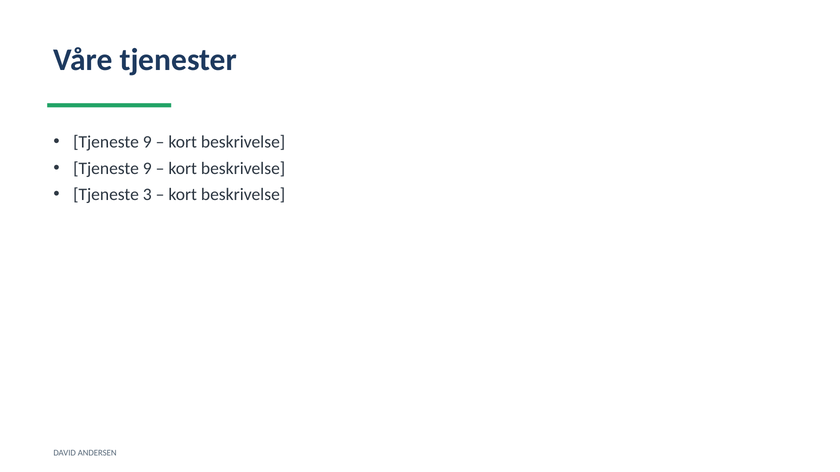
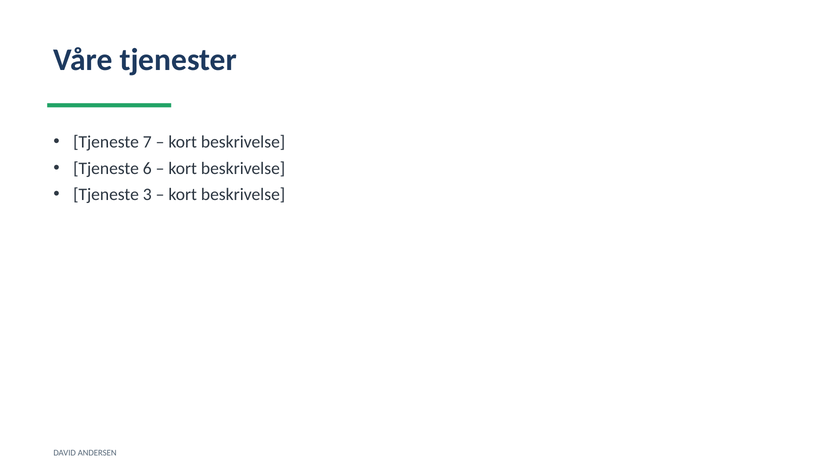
9 at (147, 142): 9 -> 7
9 at (147, 169): 9 -> 6
